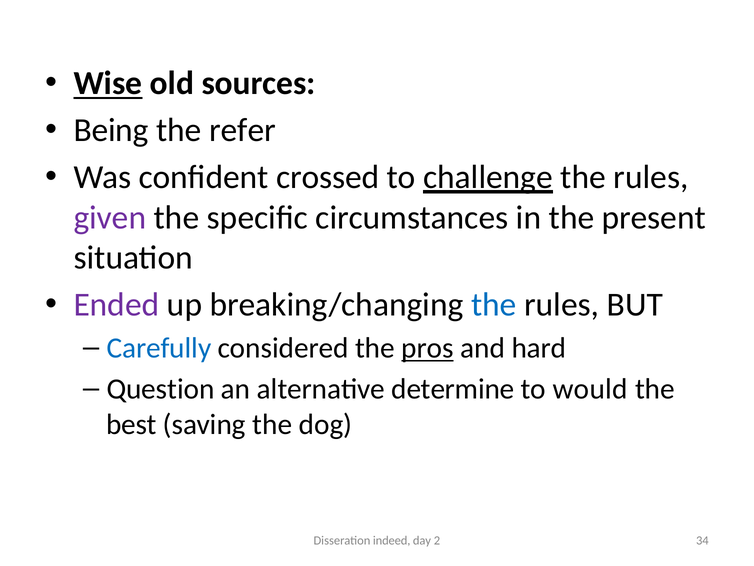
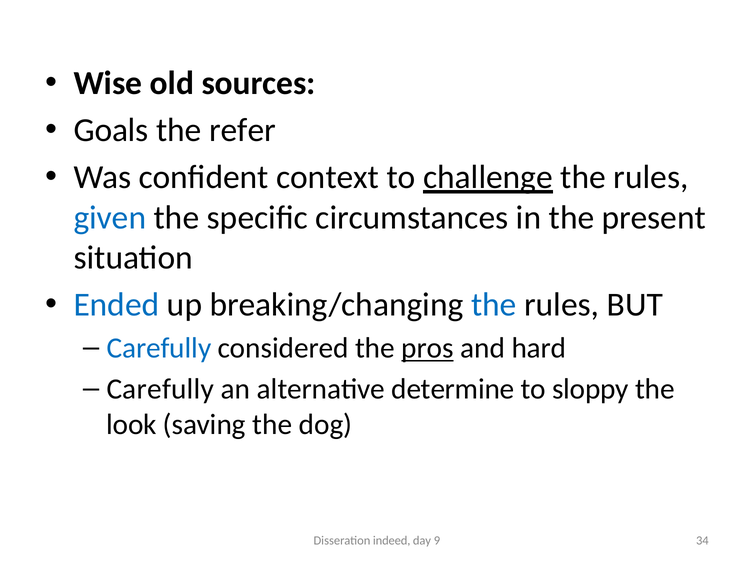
Wise underline: present -> none
Being: Being -> Goals
crossed: crossed -> context
given colour: purple -> blue
Ended colour: purple -> blue
Question at (160, 389): Question -> Carefully
would: would -> sloppy
best: best -> look
2: 2 -> 9
